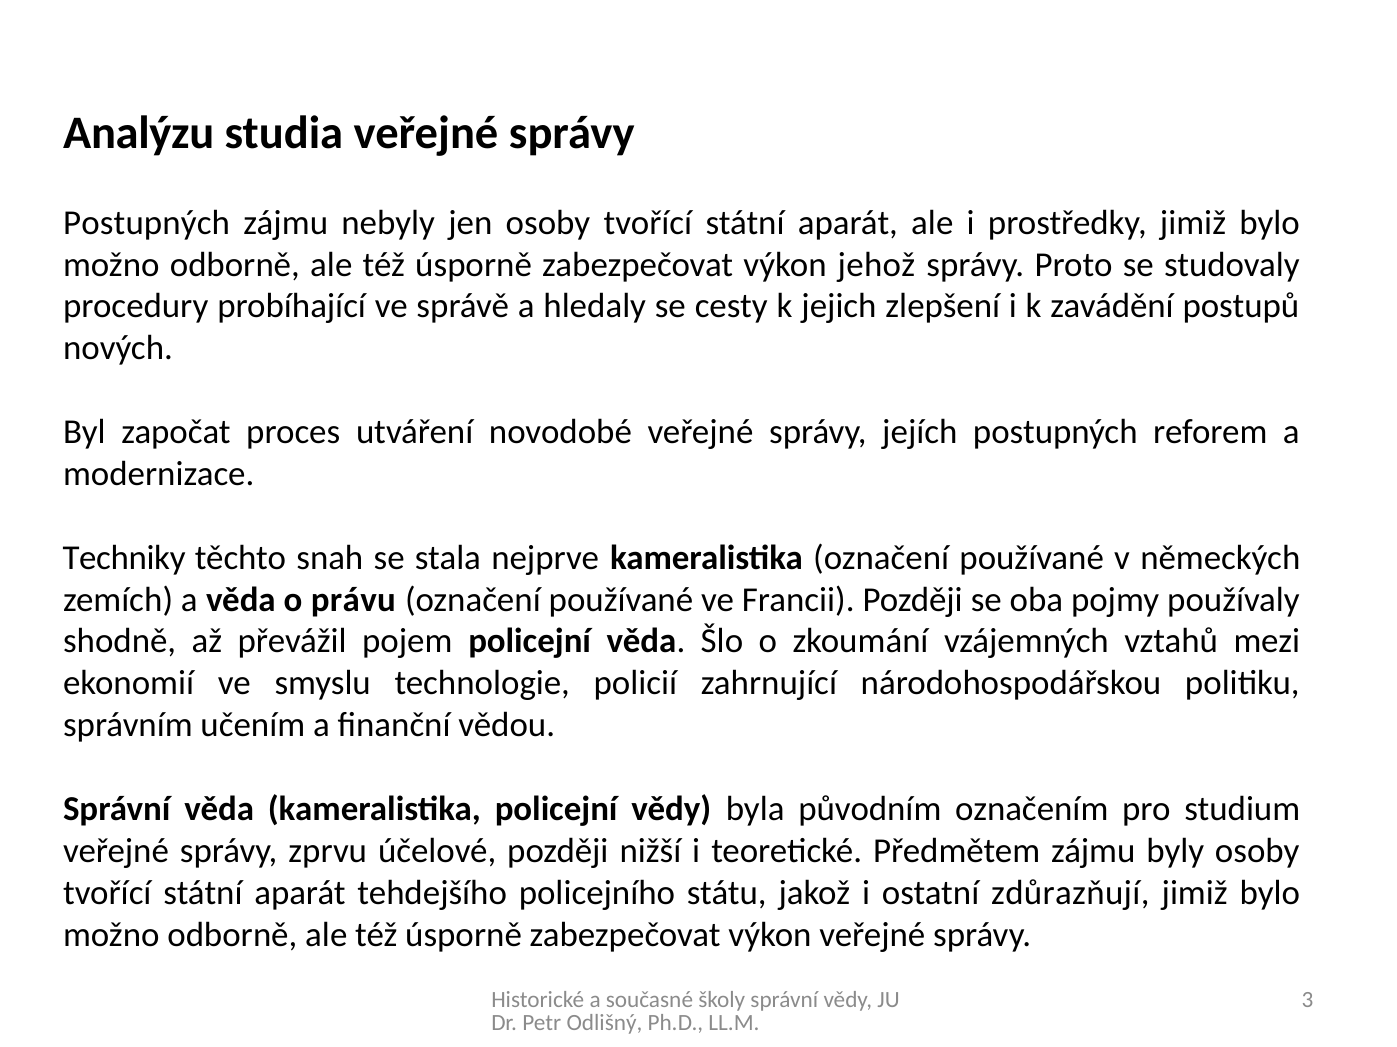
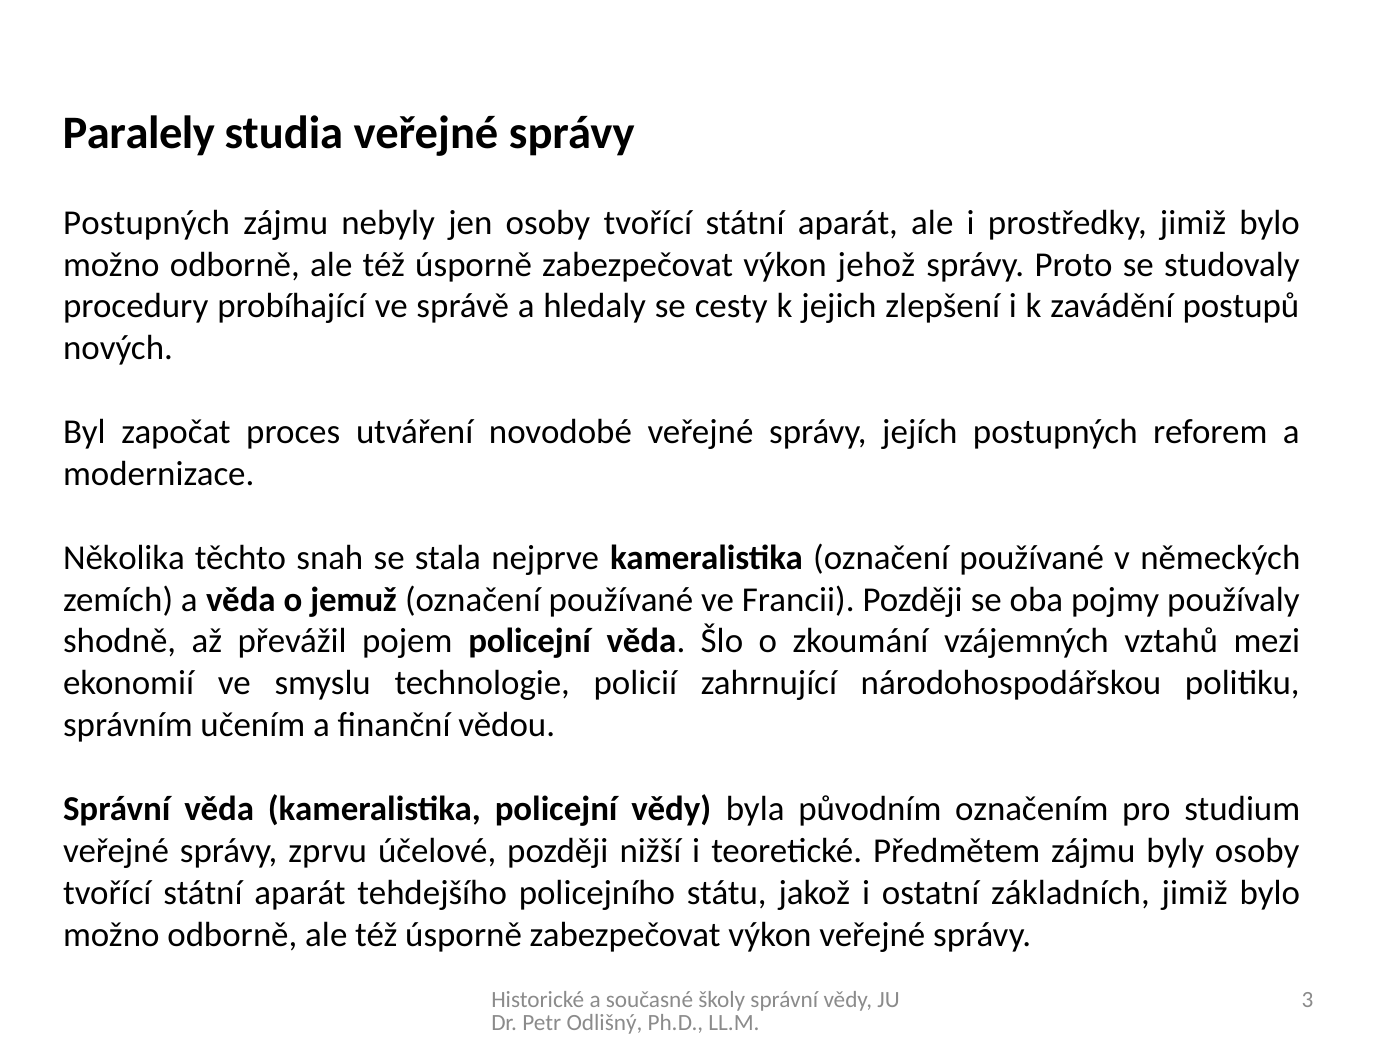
Analýzu: Analýzu -> Paralely
Techniky: Techniky -> Několika
právu: právu -> jemuž
zdůrazňují: zdůrazňují -> základních
